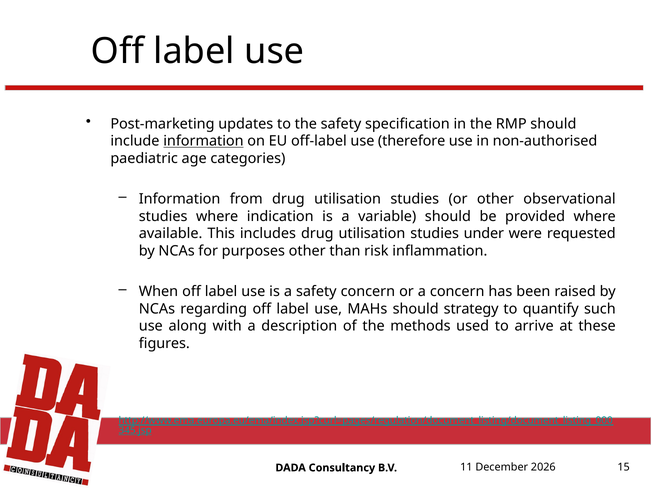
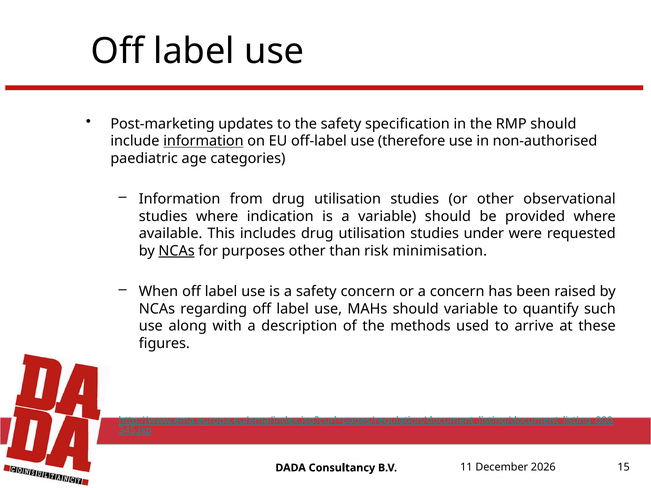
NCAs at (177, 251) underline: none -> present
inflammation: inflammation -> minimisation
should strategy: strategy -> variable
